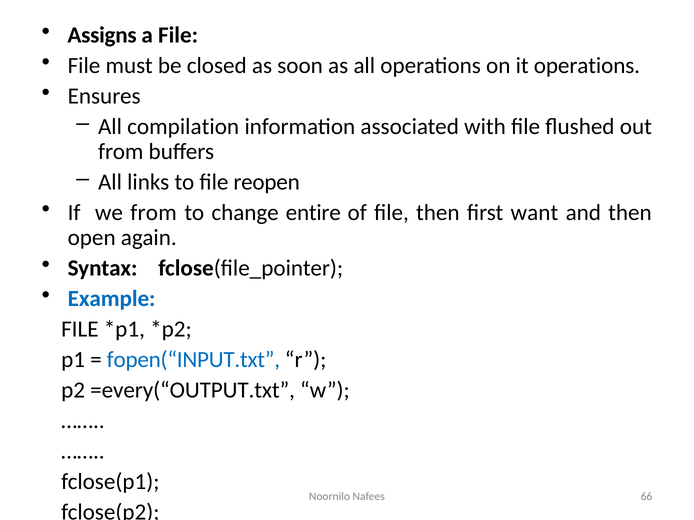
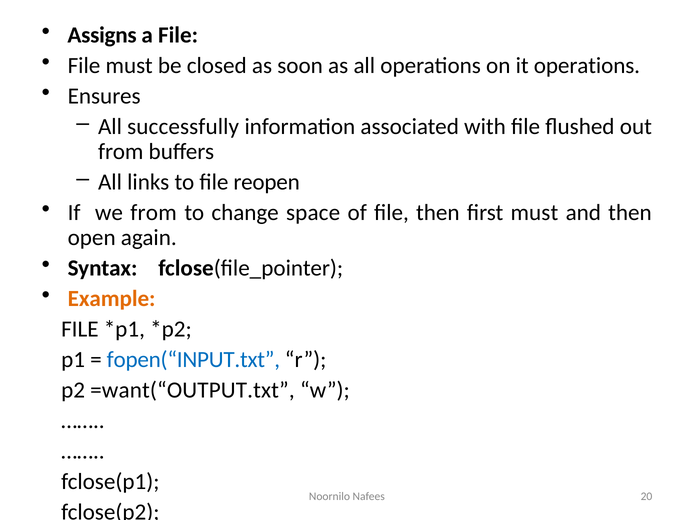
compilation: compilation -> successfully
entire: entire -> space
first want: want -> must
Example colour: blue -> orange
=every(“OUTPUT.txt: =every(“OUTPUT.txt -> =want(“OUTPUT.txt
66: 66 -> 20
